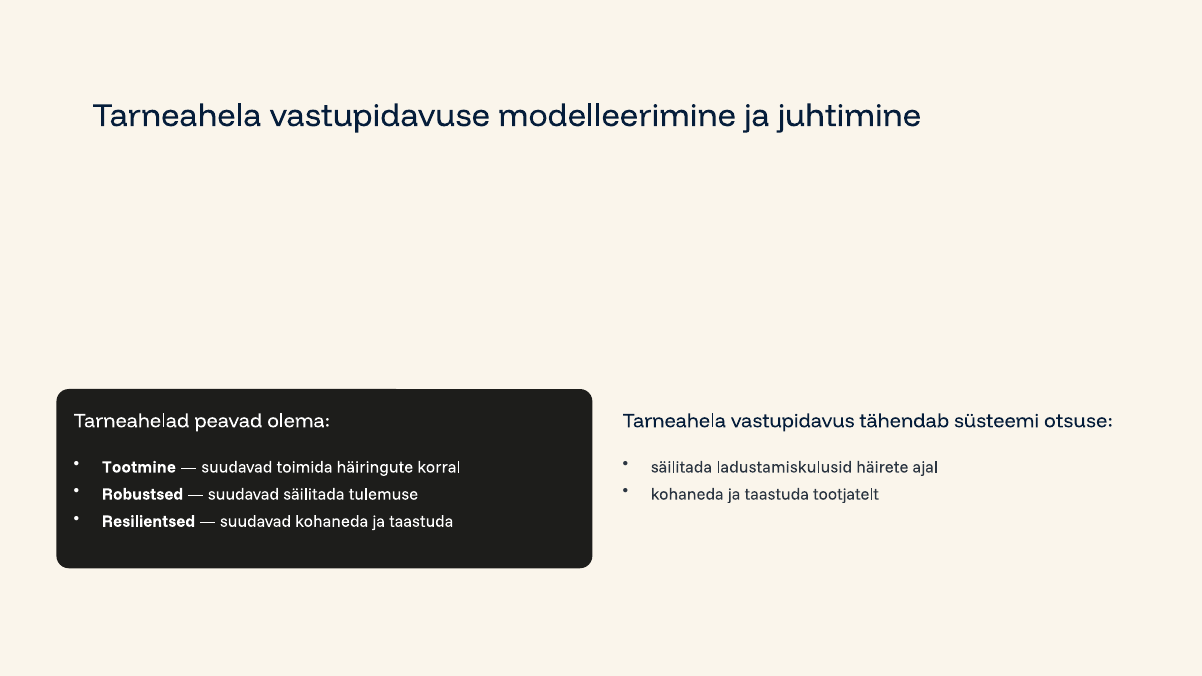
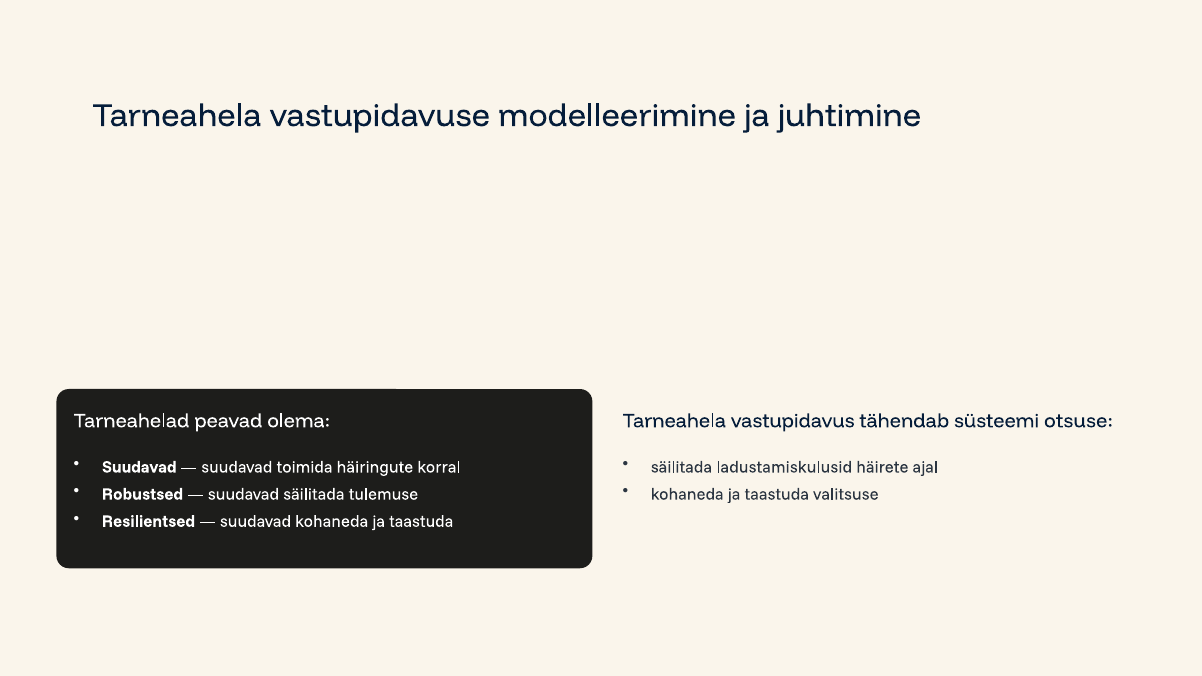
Tootmine at (139, 467): Tootmine -> Suudavad
tootjatelt: tootjatelt -> valitsuse
